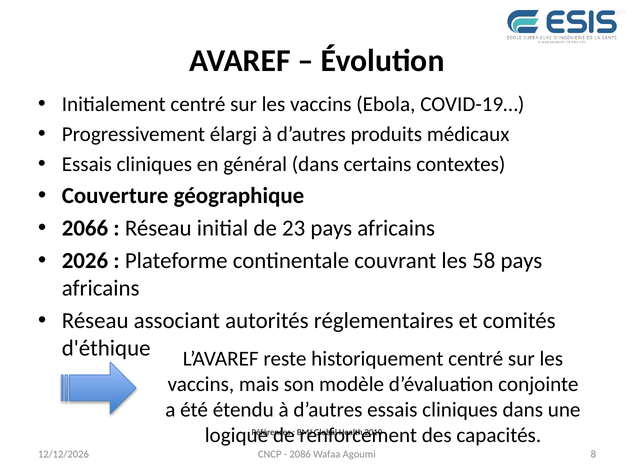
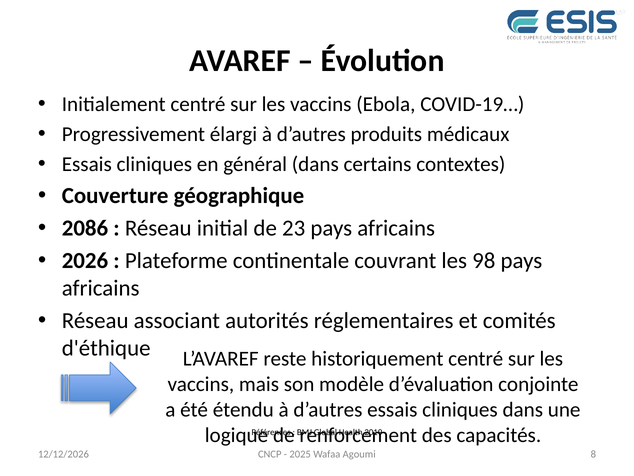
2066: 2066 -> 2086
58: 58 -> 98
2086: 2086 -> 2025
